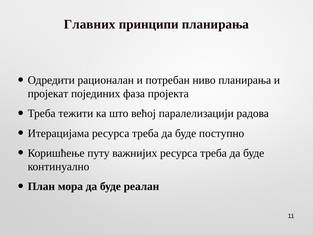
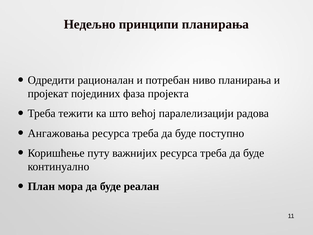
Главних: Главних -> Недељно
Итерацијама: Итерацијама -> Ангажовања
